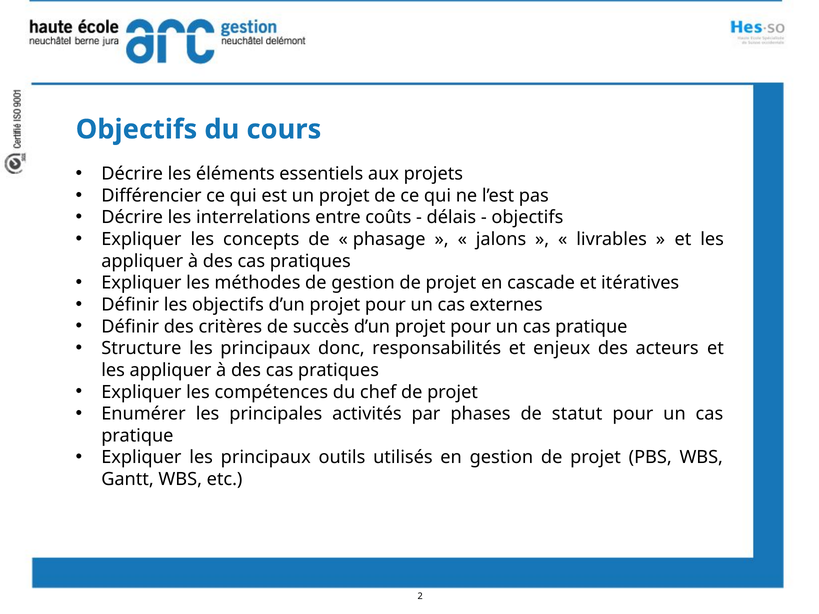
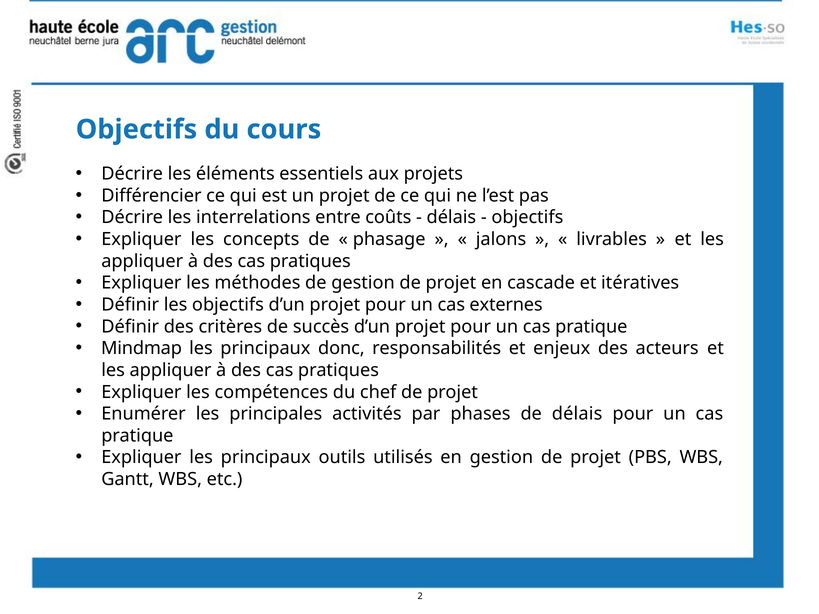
Structure: Structure -> Mindmap
de statut: statut -> délais
